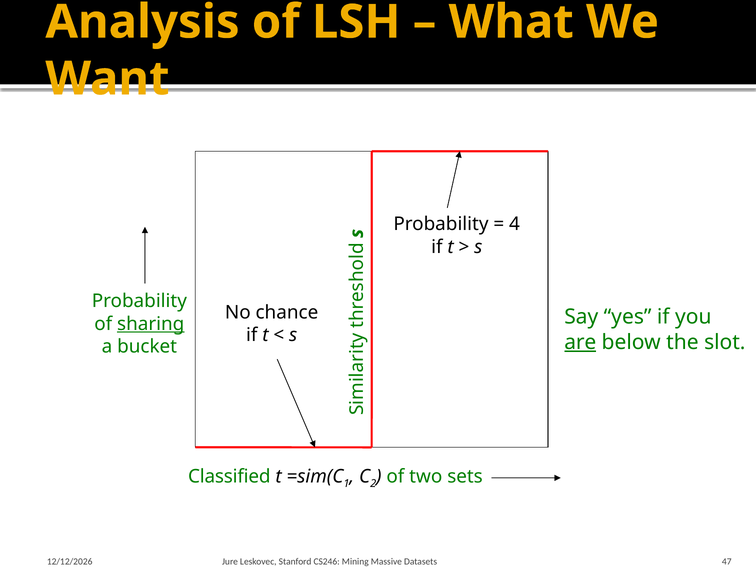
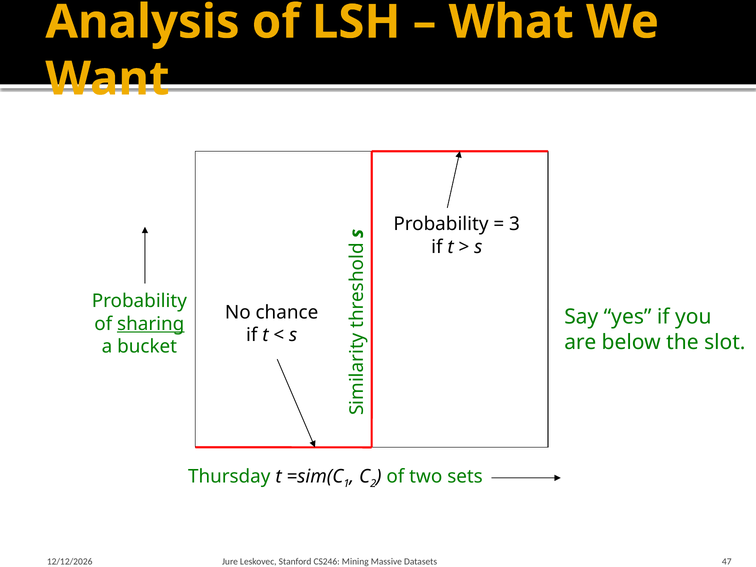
4: 4 -> 3
are underline: present -> none
Classified: Classified -> Thursday
